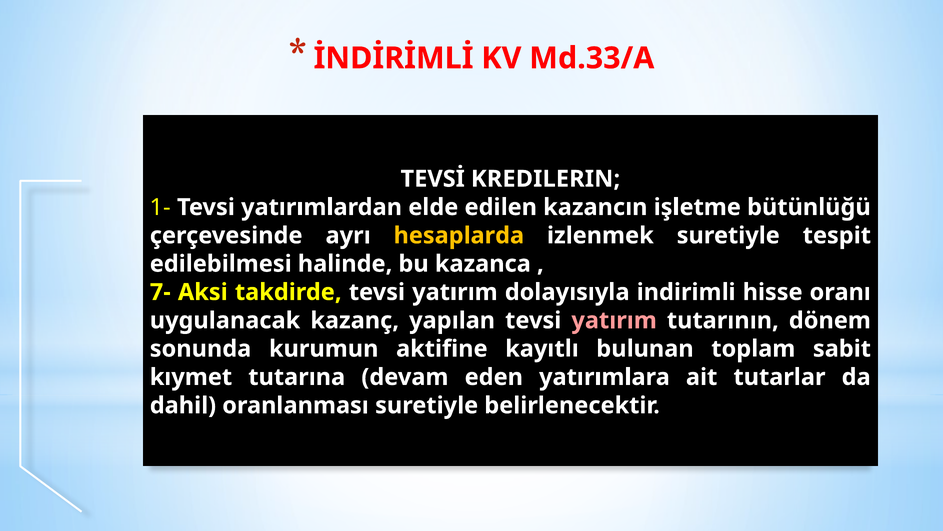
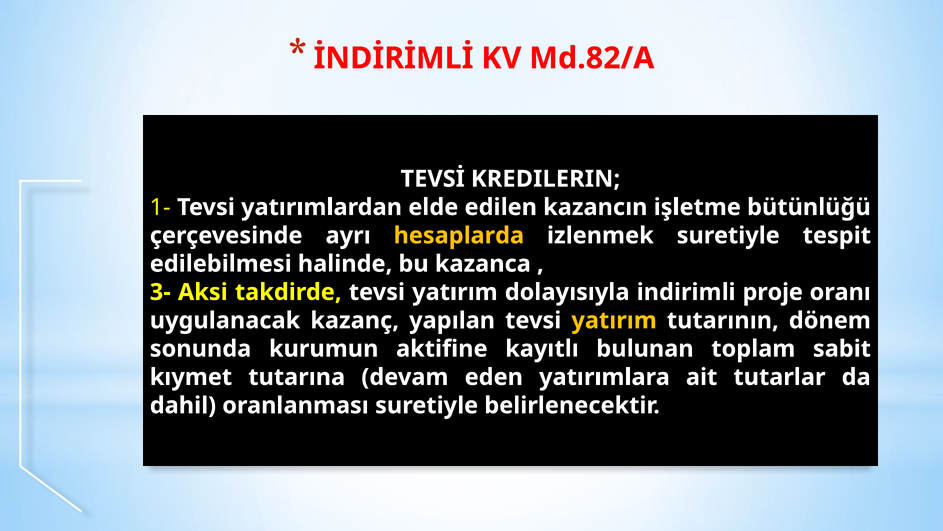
Md.33/A: Md.33/A -> Md.82/A
7-: 7- -> 3-
hisse: hisse -> proje
yatırım at (614, 320) colour: pink -> yellow
